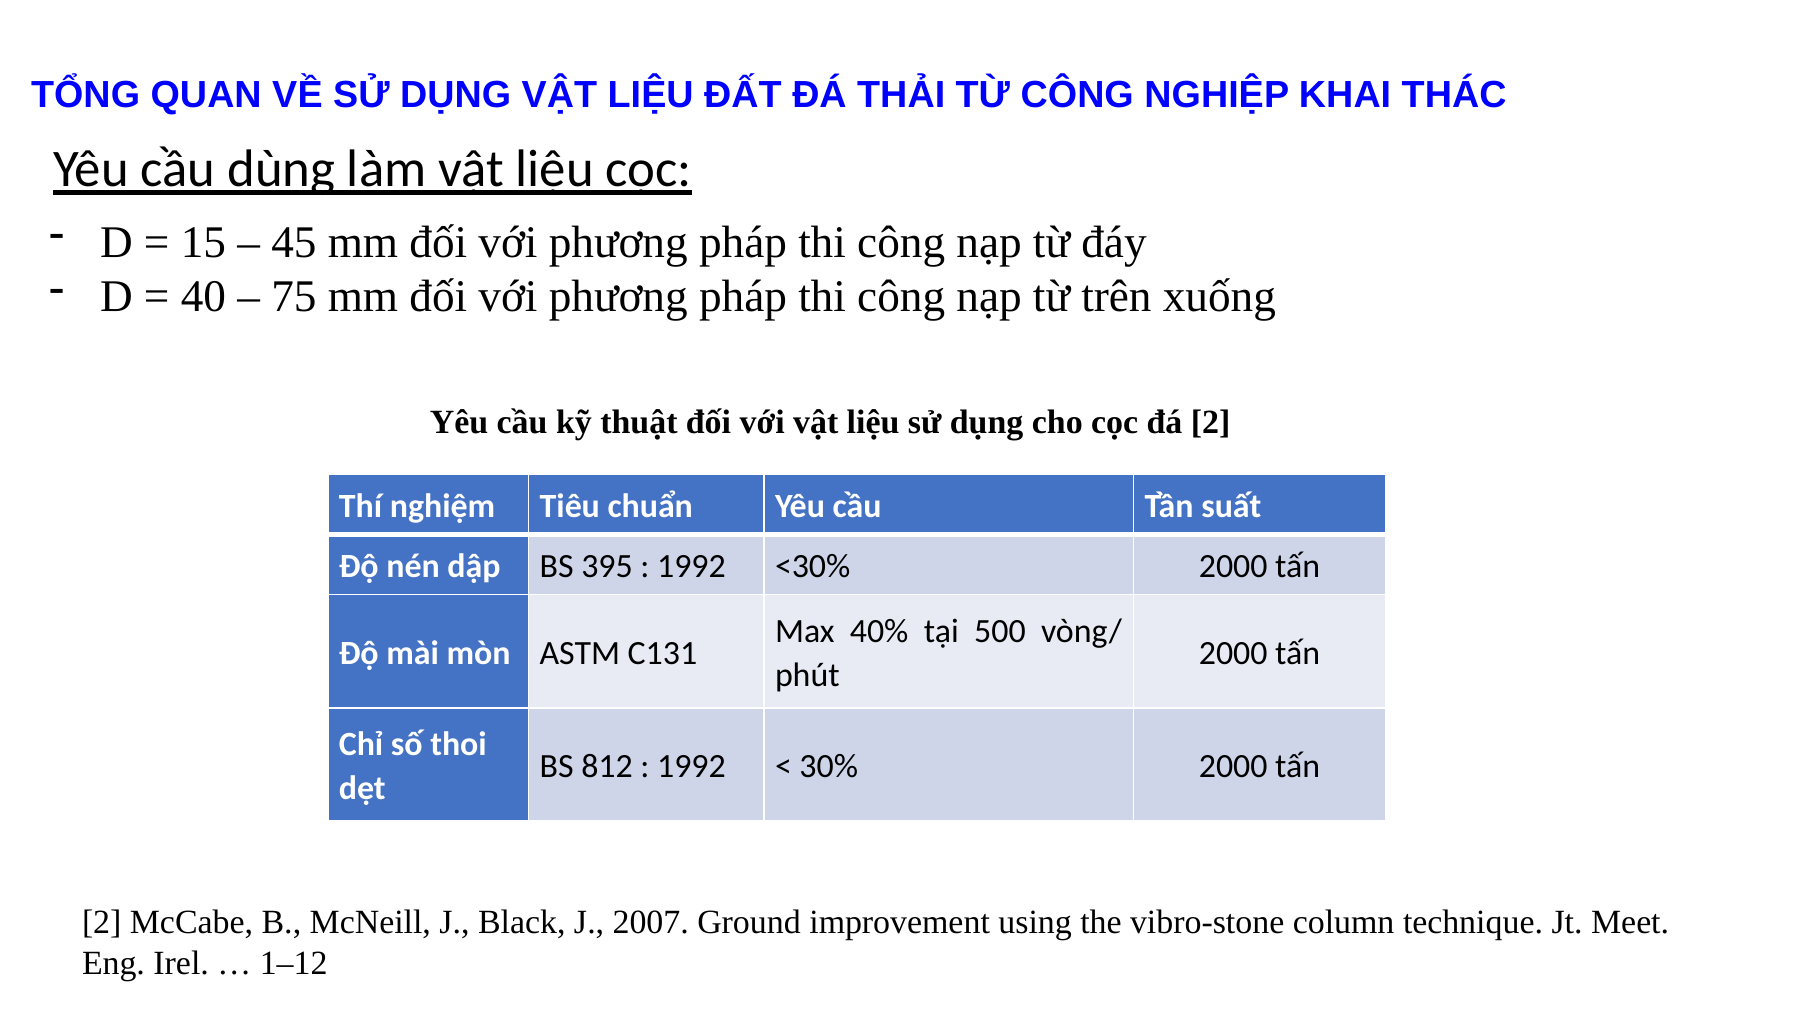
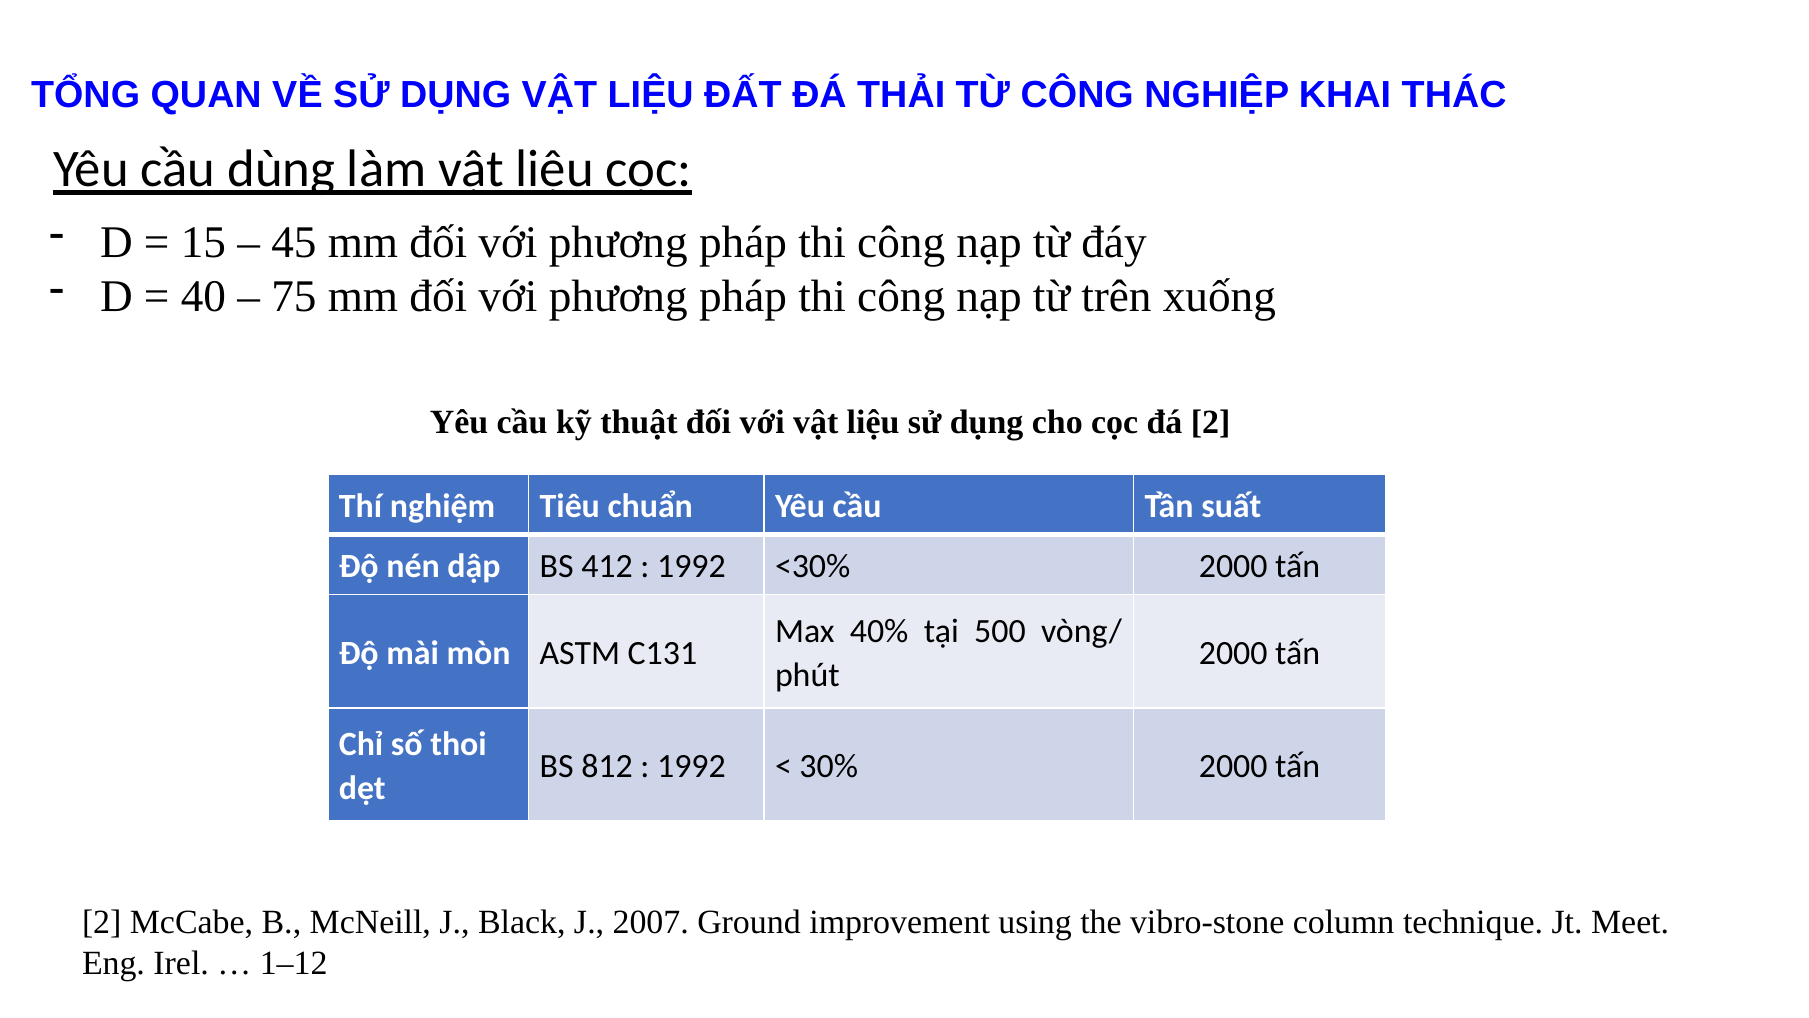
395: 395 -> 412
